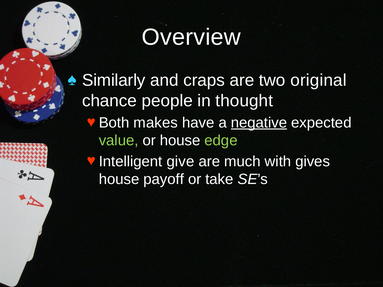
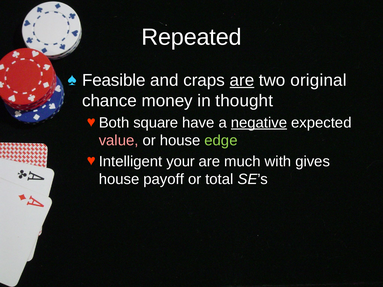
Overview: Overview -> Repeated
Similarly: Similarly -> Feasible
are at (242, 80) underline: none -> present
people: people -> money
makes: makes -> square
value colour: light green -> pink
give: give -> your
take: take -> total
